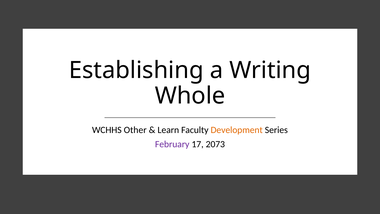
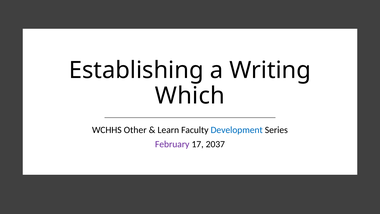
Whole: Whole -> Which
Development colour: orange -> blue
2073: 2073 -> 2037
